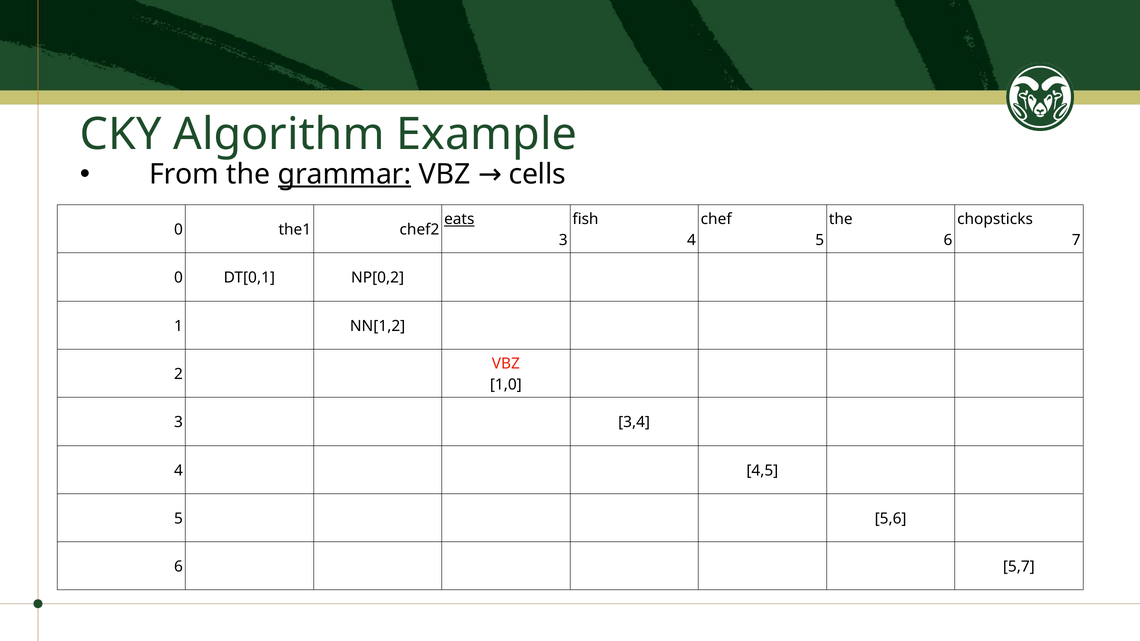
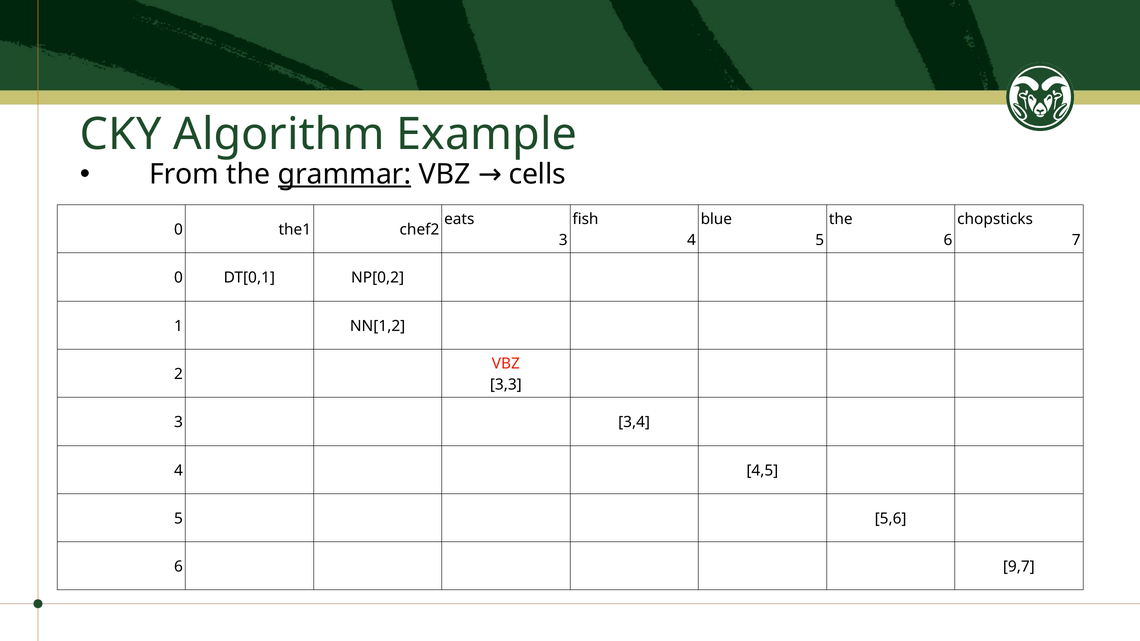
eats underline: present -> none
chef: chef -> blue
1,0: 1,0 -> 3,3
5,7: 5,7 -> 9,7
